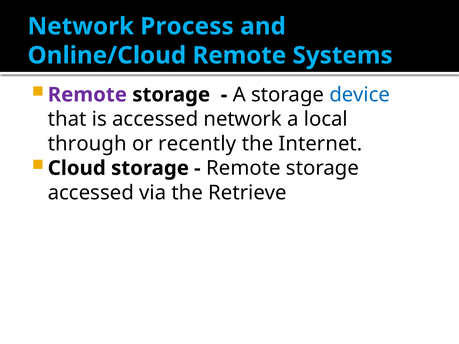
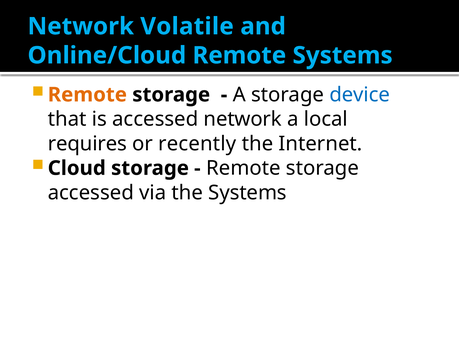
Process: Process -> Volatile
Remote at (87, 95) colour: purple -> orange
through: through -> requires
the Retrieve: Retrieve -> Systems
